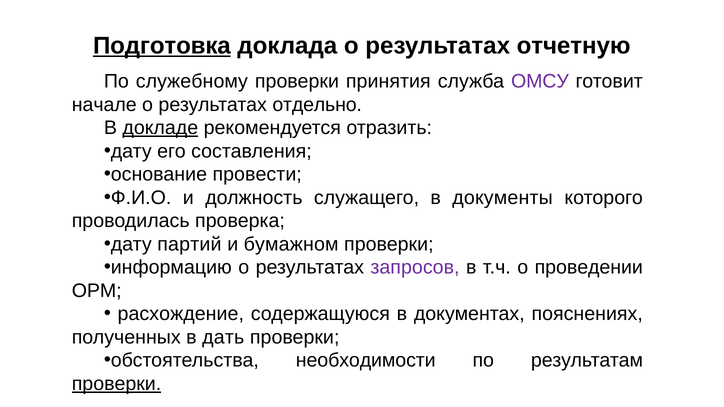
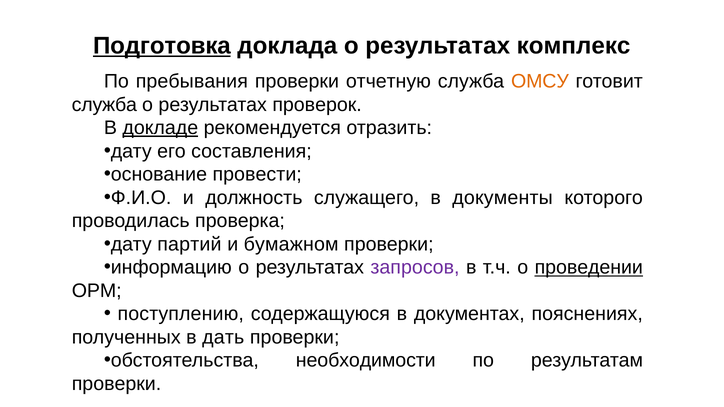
отчетную: отчетную -> комплекс
служебному: служебному -> пребывания
принятия: принятия -> отчетную
ОМСУ colour: purple -> orange
начале at (104, 105): начале -> служба
отдельно: отдельно -> проверок
проведении underline: none -> present
расхождение: расхождение -> поступлению
проверки at (116, 384) underline: present -> none
